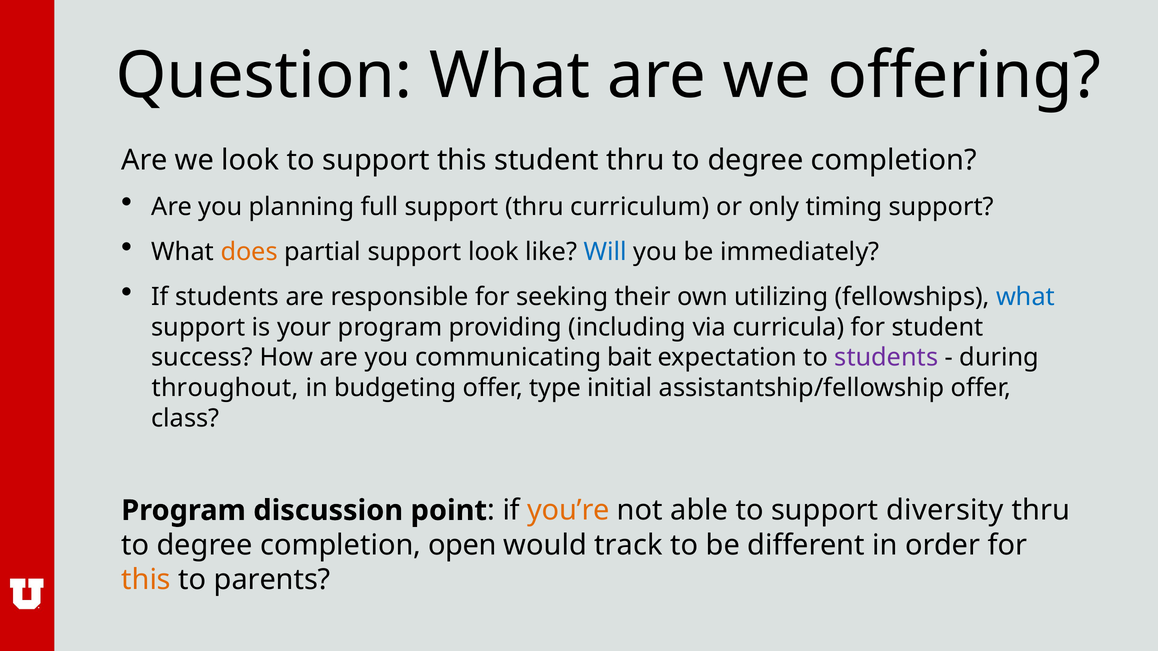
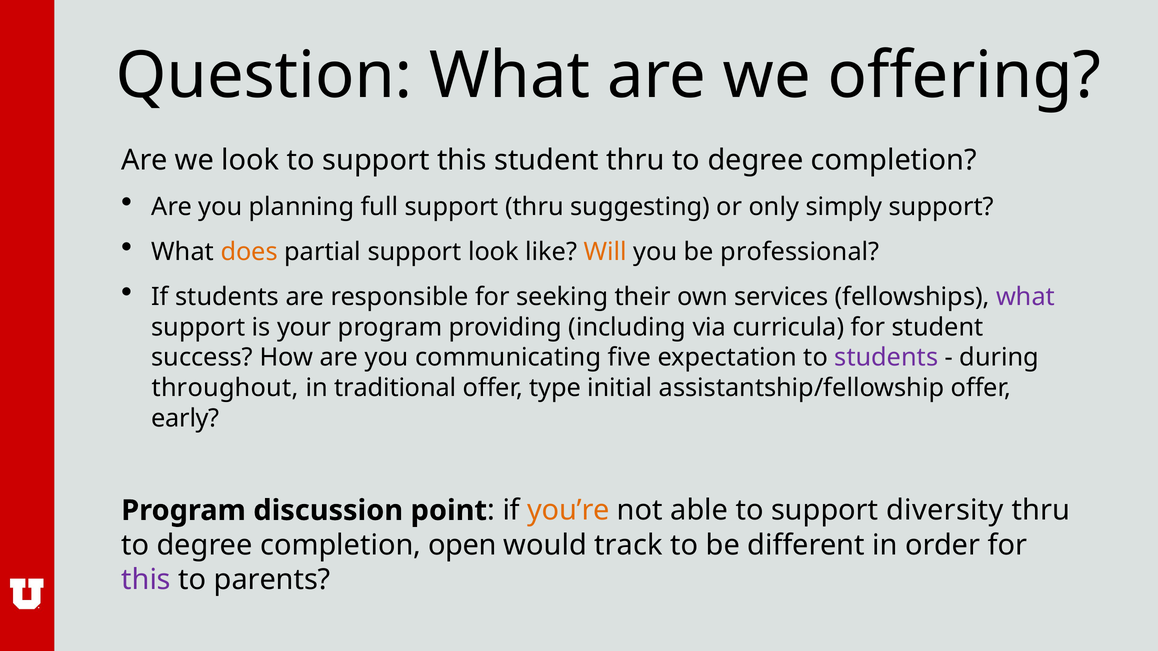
curriculum: curriculum -> suggesting
timing: timing -> simply
Will colour: blue -> orange
immediately: immediately -> professional
utilizing: utilizing -> services
what at (1026, 297) colour: blue -> purple
bait: bait -> five
budgeting: budgeting -> traditional
class: class -> early
this at (146, 580) colour: orange -> purple
